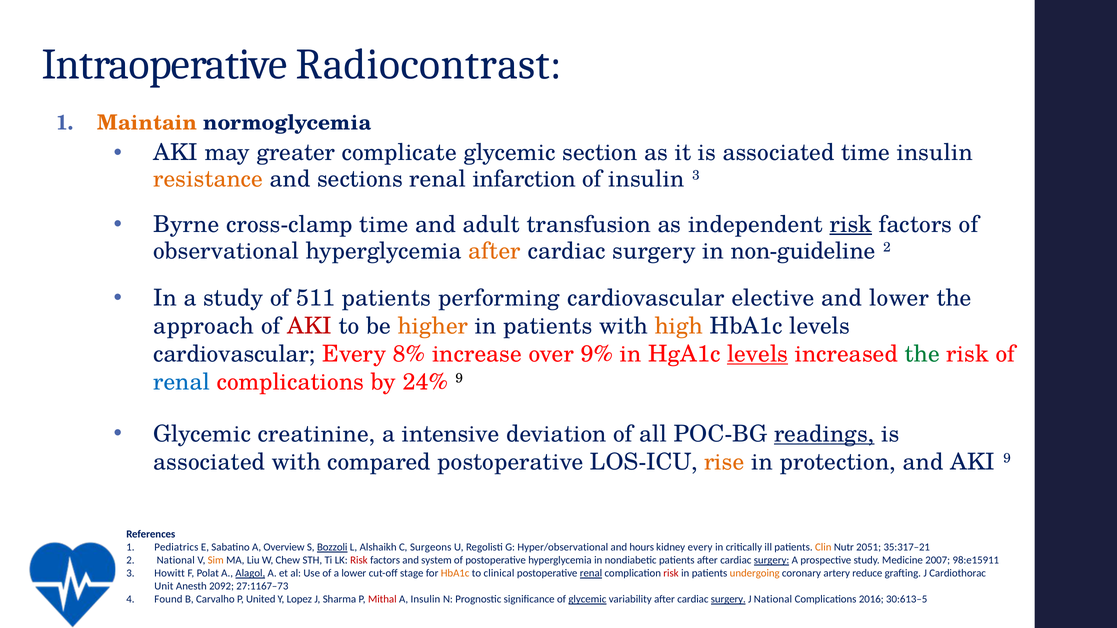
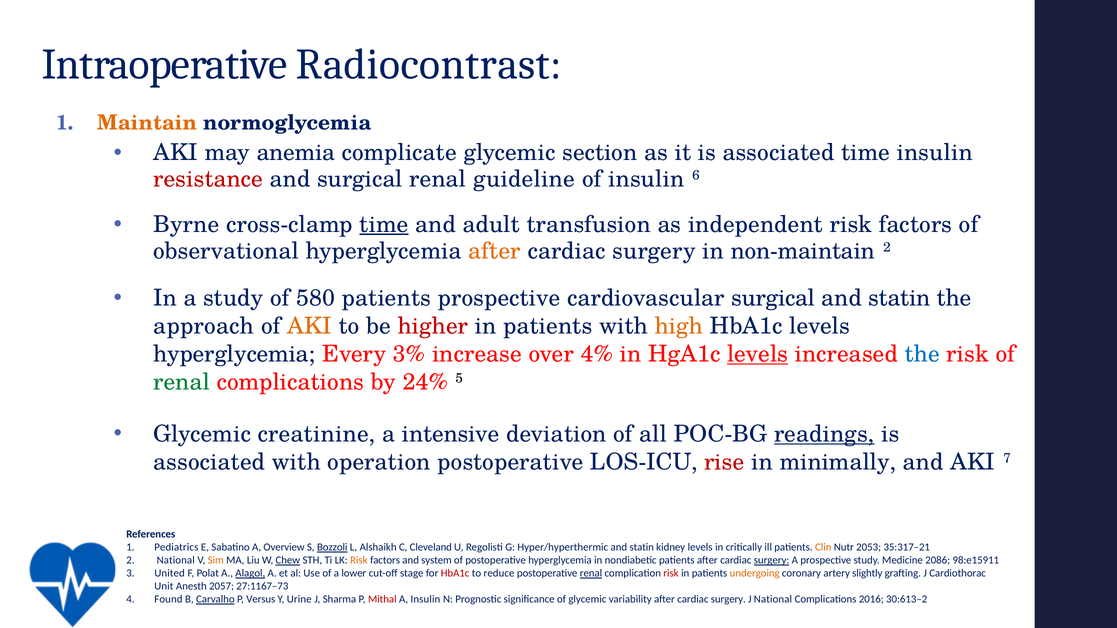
greater: greater -> anemia
resistance colour: orange -> red
and sections: sections -> surgical
infarction: infarction -> guideline
insulin 3: 3 -> 6
time at (384, 225) underline: none -> present
risk at (851, 225) underline: present -> none
non-guideline: non-guideline -> non-maintain
511: 511 -> 580
patients performing: performing -> prospective
cardiovascular elective: elective -> surgical
lower at (899, 298): lower -> statin
AKI at (310, 326) colour: red -> orange
higher colour: orange -> red
cardiovascular at (234, 354): cardiovascular -> hyperglycemia
8%: 8% -> 3%
9%: 9% -> 4%
the at (922, 354) colour: green -> blue
renal at (182, 382) colour: blue -> green
24% 9: 9 -> 5
compared: compared -> operation
rise colour: orange -> red
protection: protection -> minimally
AKI 9: 9 -> 7
Surgeons: Surgeons -> Cleveland
Hyper/observational: Hyper/observational -> Hyper/hyperthermic
hours at (642, 548): hours -> statin
kidney every: every -> levels
2051: 2051 -> 2053
Chew underline: none -> present
Risk at (359, 561) colour: red -> orange
2007: 2007 -> 2086
Howitt: Howitt -> United
HbA1c at (455, 574) colour: orange -> red
clinical: clinical -> reduce
reduce: reduce -> slightly
2092: 2092 -> 2057
Carvalho underline: none -> present
United: United -> Versus
Lopez: Lopez -> Urine
glycemic at (587, 600) underline: present -> none
surgery at (728, 600) underline: present -> none
30:613–5: 30:613–5 -> 30:613–2
